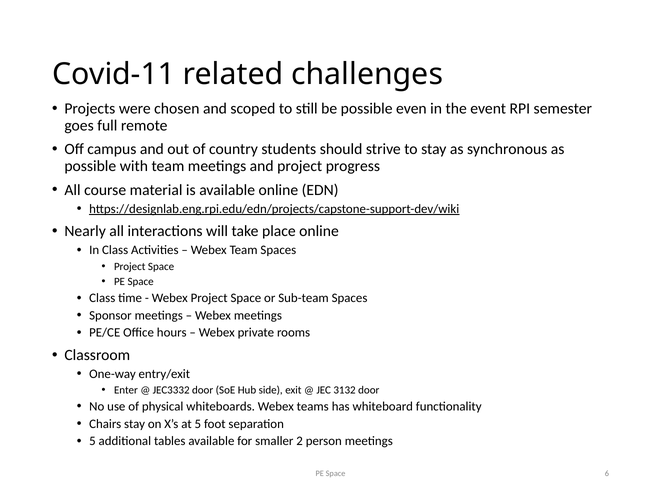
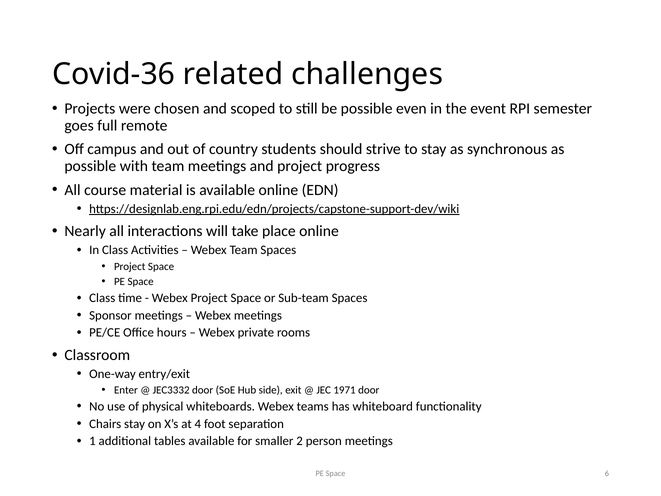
Covid-11: Covid-11 -> Covid-36
3132: 3132 -> 1971
at 5: 5 -> 4
5 at (92, 441): 5 -> 1
